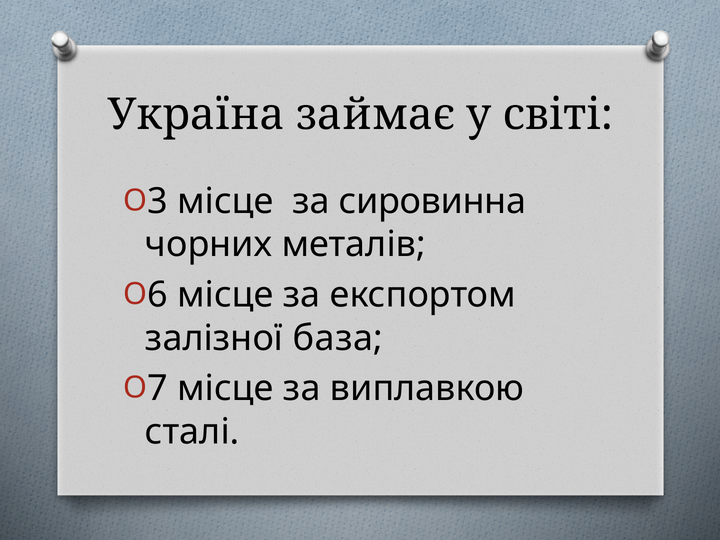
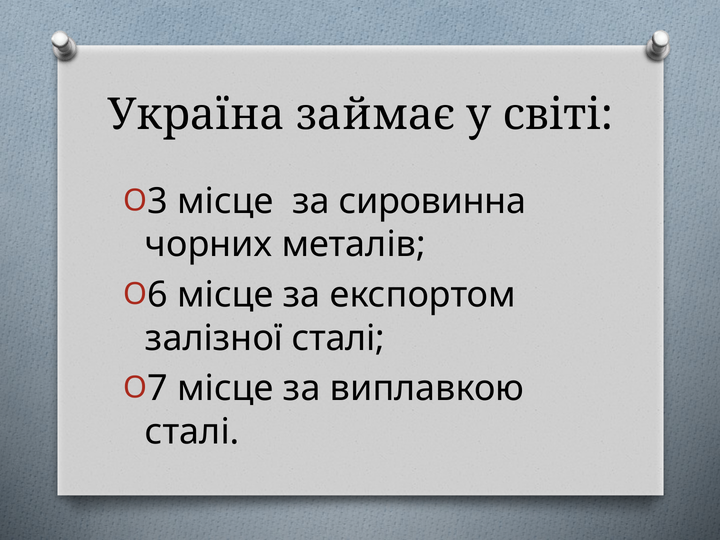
залiзної база: база -> сталi
